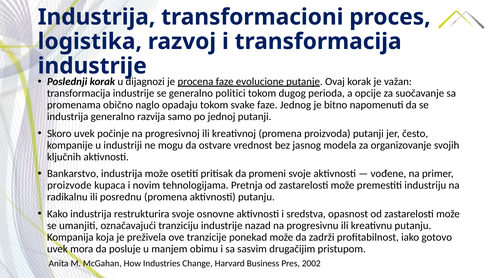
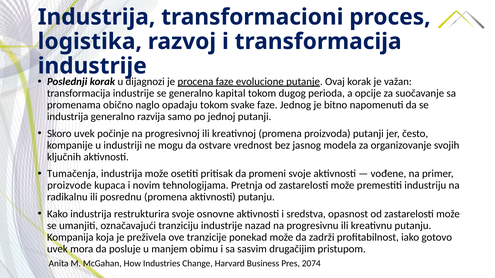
politici: politici -> kapital
Bankarstvo: Bankarstvo -> Tumačenja
2002: 2002 -> 2074
